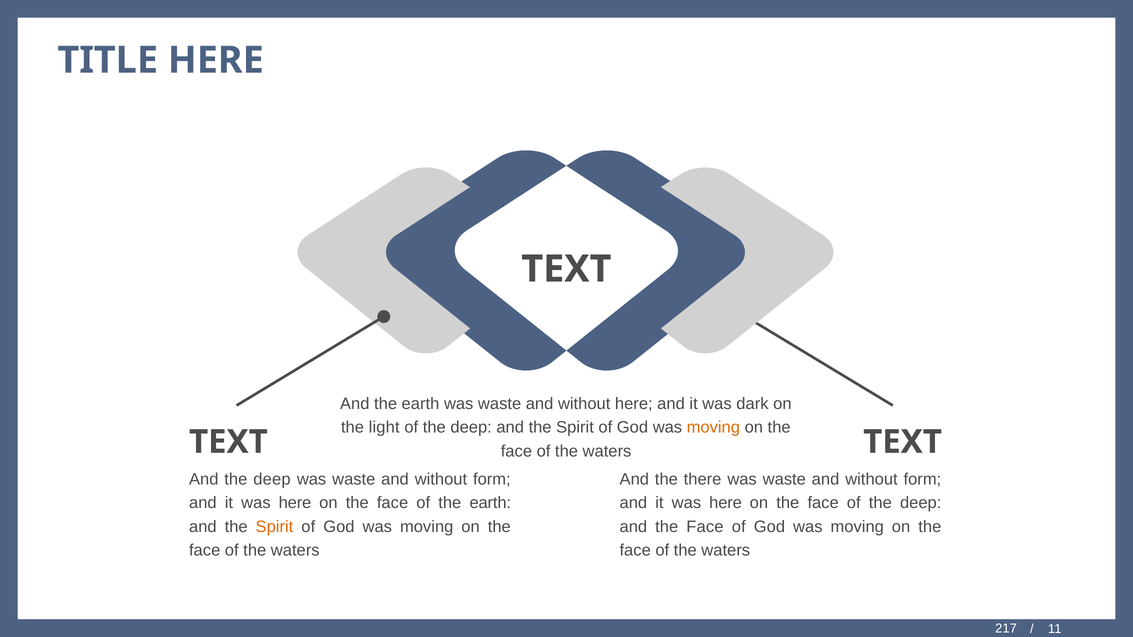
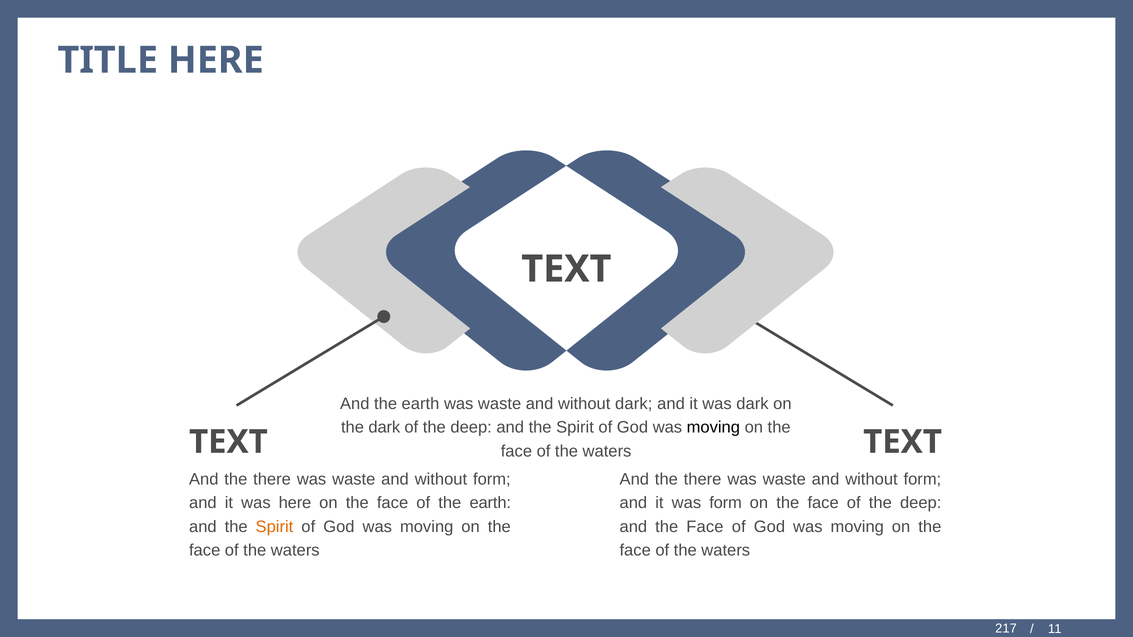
without here: here -> dark
the light: light -> dark
moving at (713, 428) colour: orange -> black
deep at (272, 479): deep -> there
here at (726, 503): here -> form
